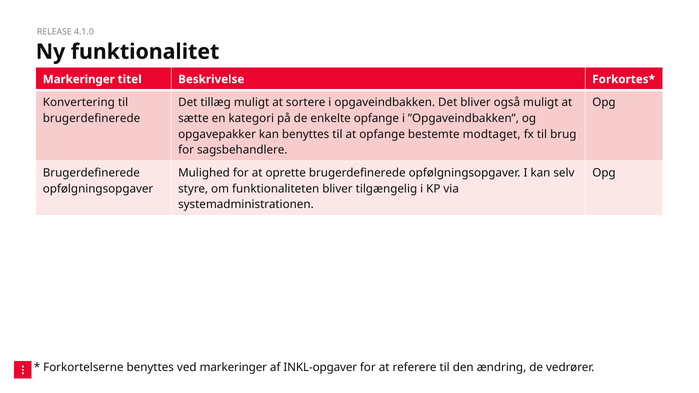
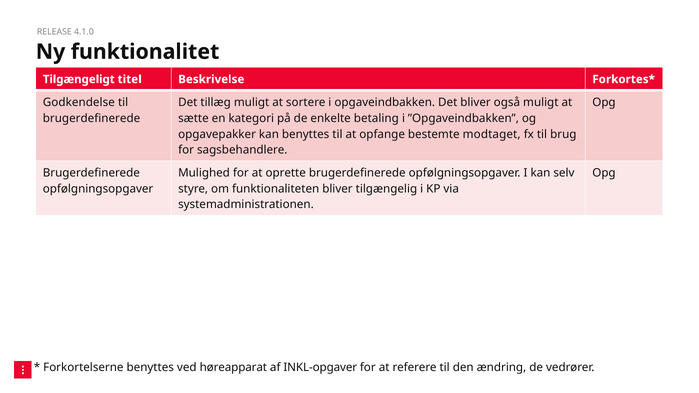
Markeringer at (79, 79): Markeringer -> Tilgængeligt
Konvertering: Konvertering -> Godkendelse
enkelte opfange: opfange -> betaling
ved markeringer: markeringer -> høreapparat
